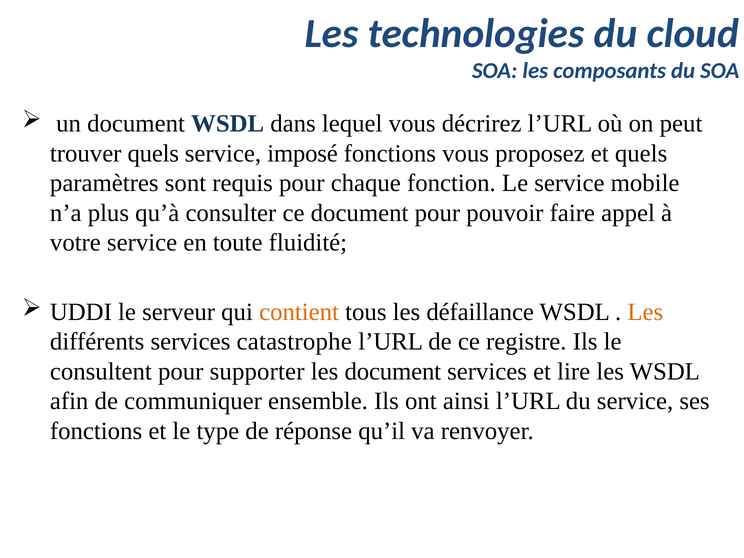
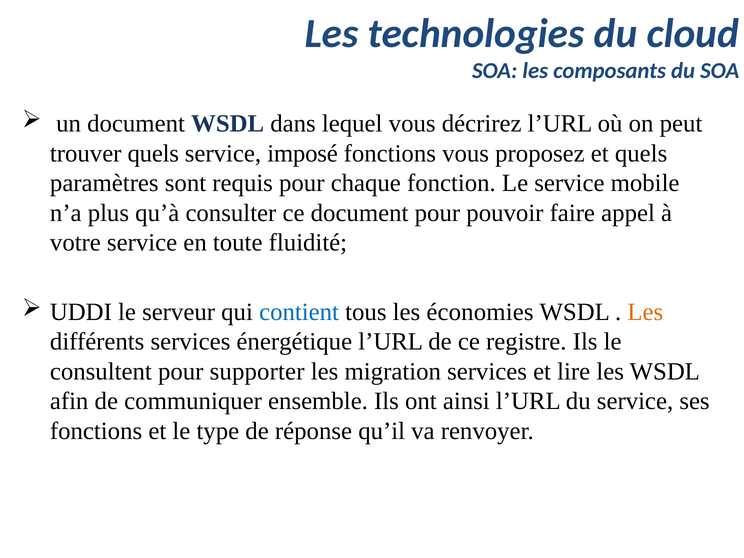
contient colour: orange -> blue
défaillance: défaillance -> économies
catastrophe: catastrophe -> énergétique
les document: document -> migration
